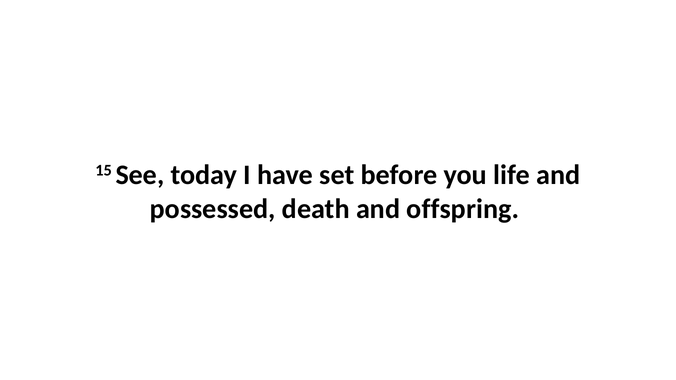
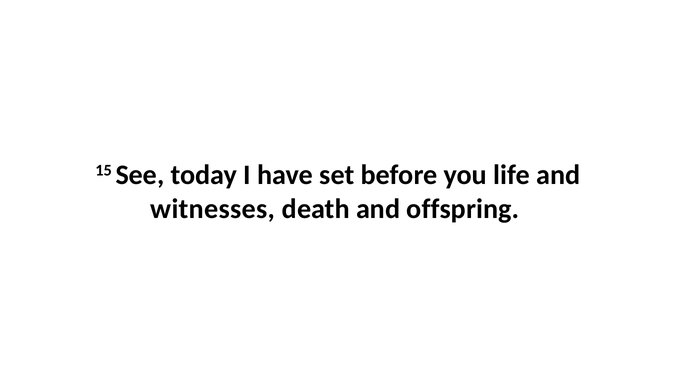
possessed: possessed -> witnesses
